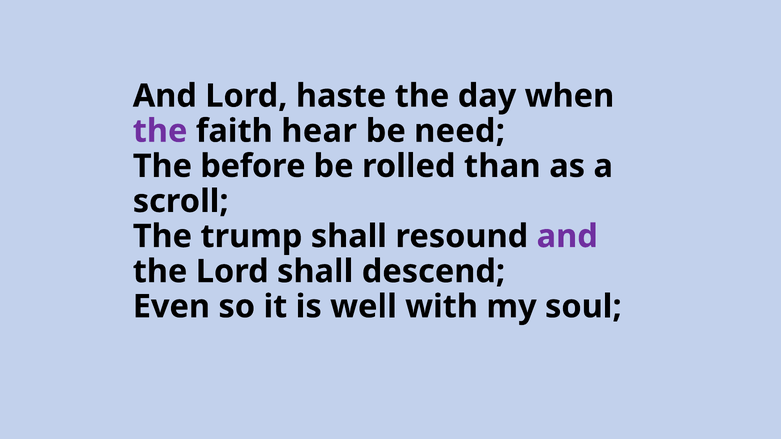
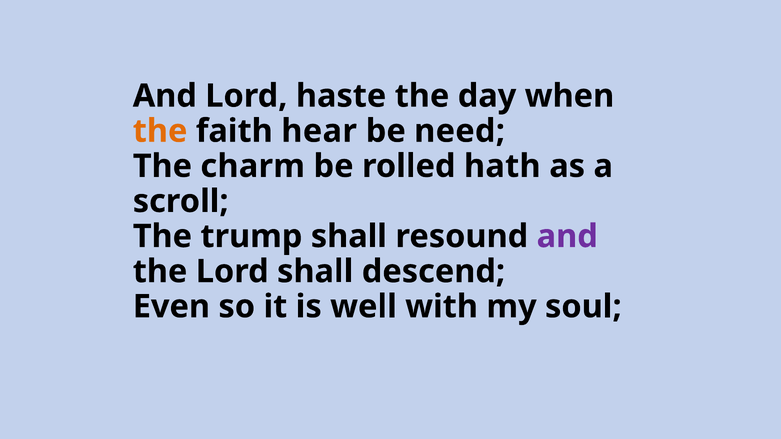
the at (160, 131) colour: purple -> orange
before: before -> charm
than: than -> hath
